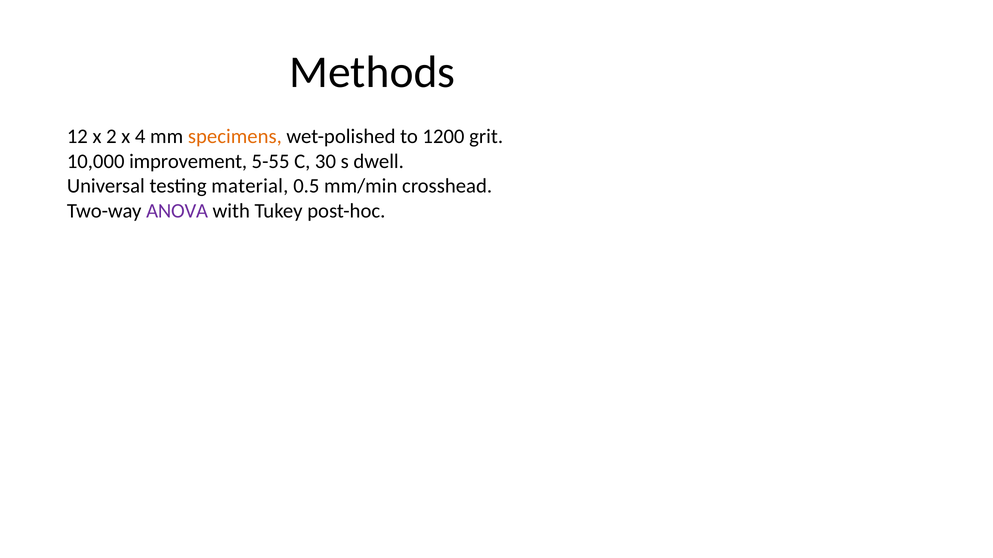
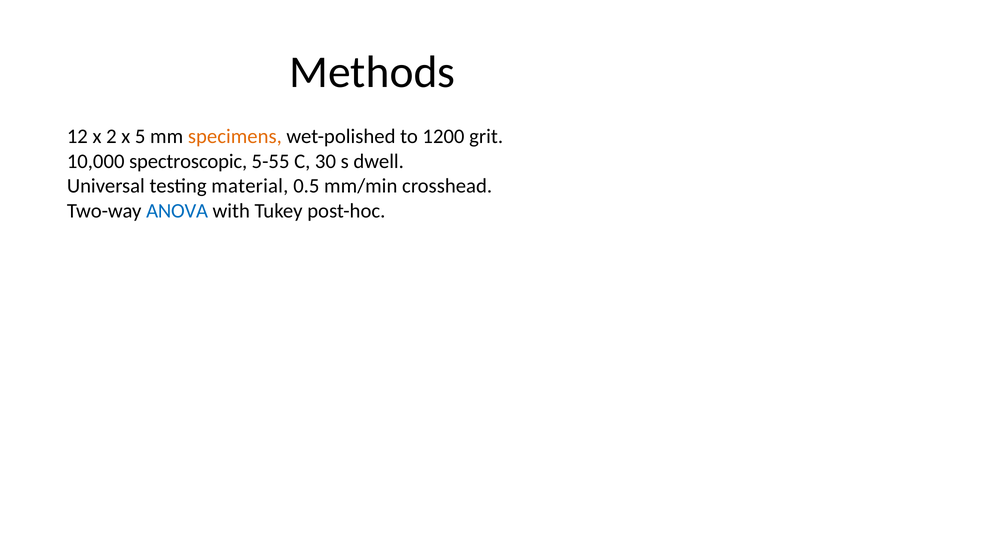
4: 4 -> 5
improvement: improvement -> spectroscopic
ANOVA colour: purple -> blue
